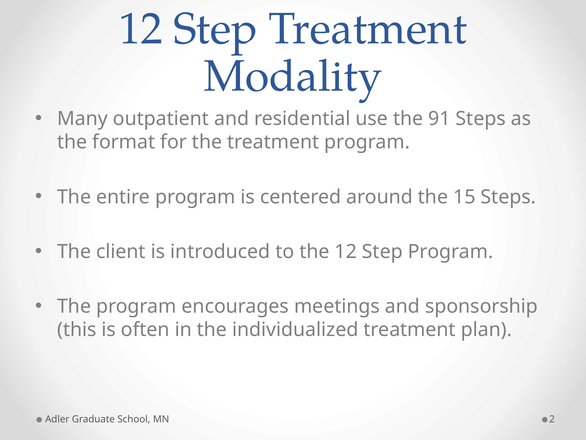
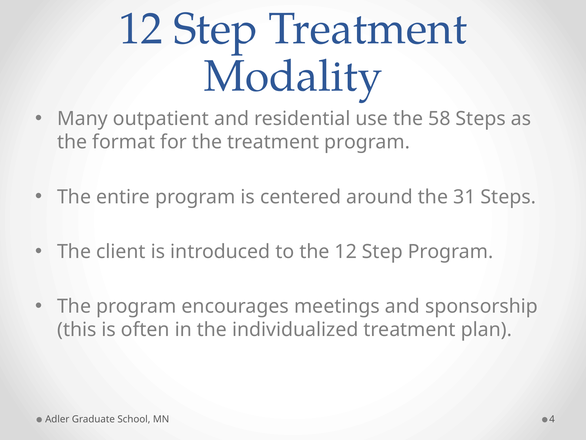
91: 91 -> 58
15: 15 -> 31
2: 2 -> 4
